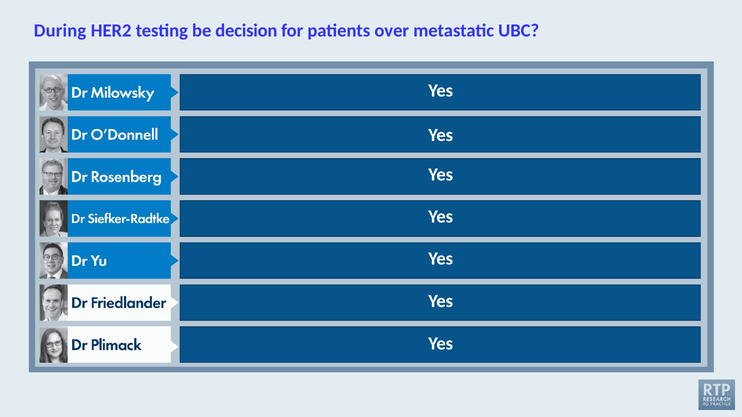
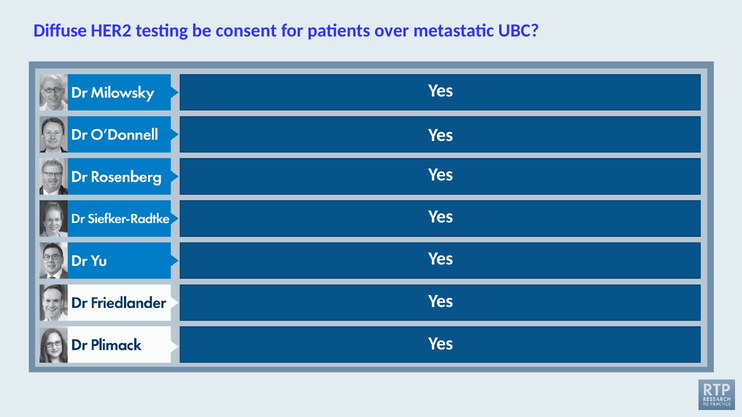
During: During -> Diffuse
decision: decision -> consent
